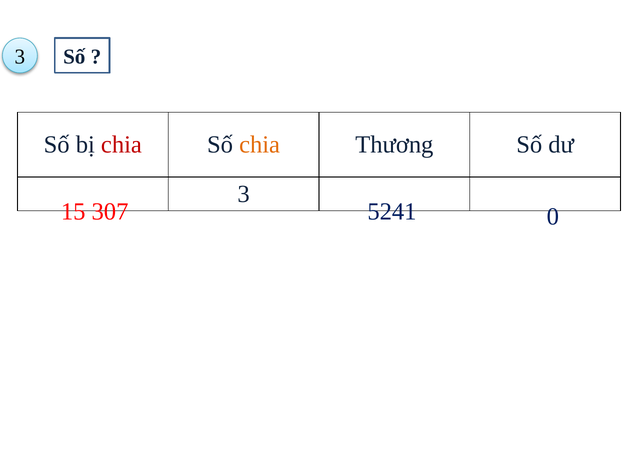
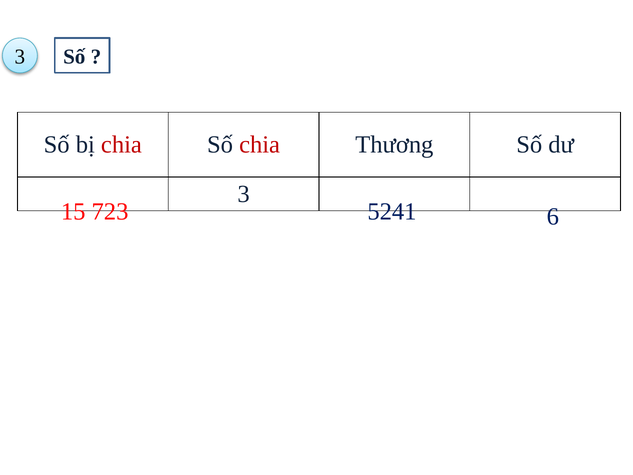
chia at (260, 145) colour: orange -> red
307: 307 -> 723
0: 0 -> 6
